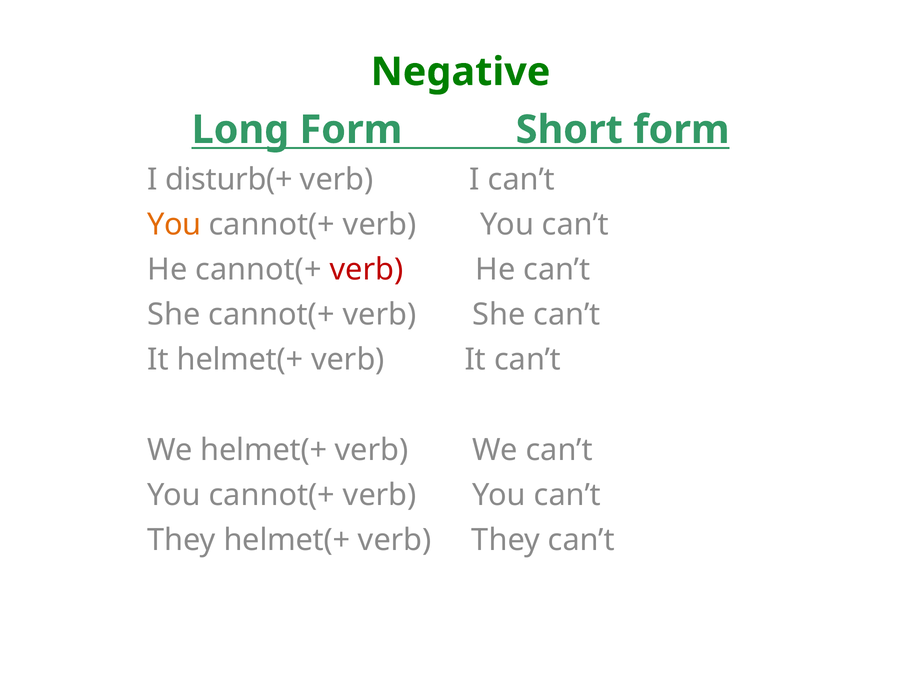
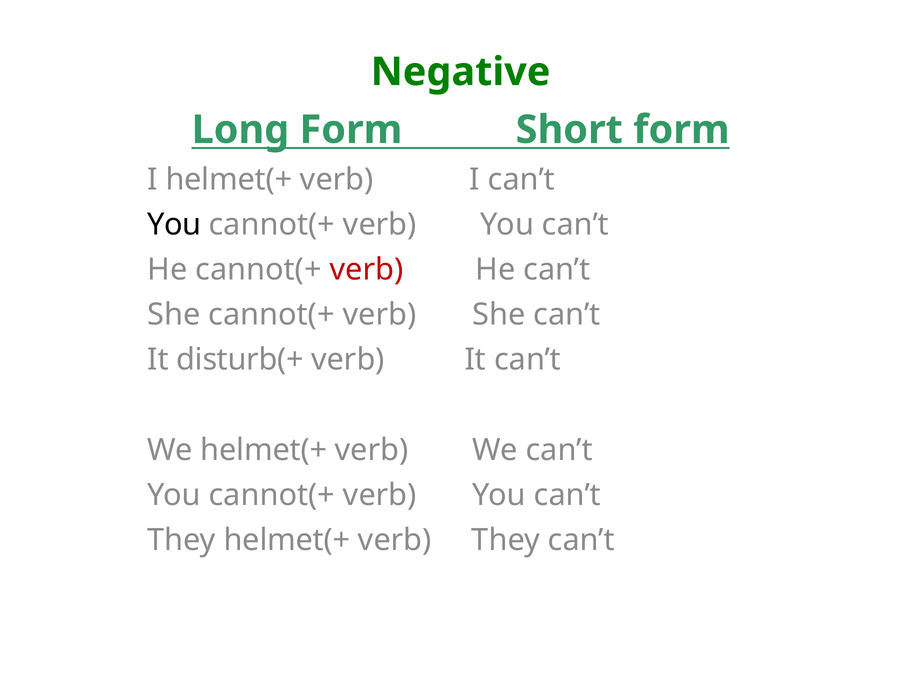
I disturb(+: disturb(+ -> helmet(+
You at (174, 225) colour: orange -> black
It helmet(+: helmet(+ -> disturb(+
